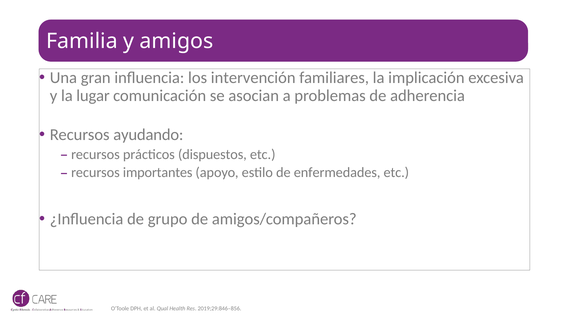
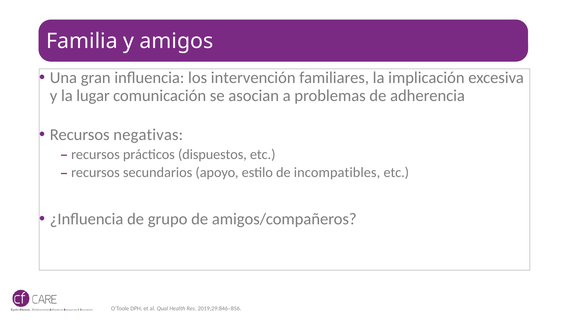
ayudando: ayudando -> negativas
importantes: importantes -> secundarios
enfermedades: enfermedades -> incompatibles
